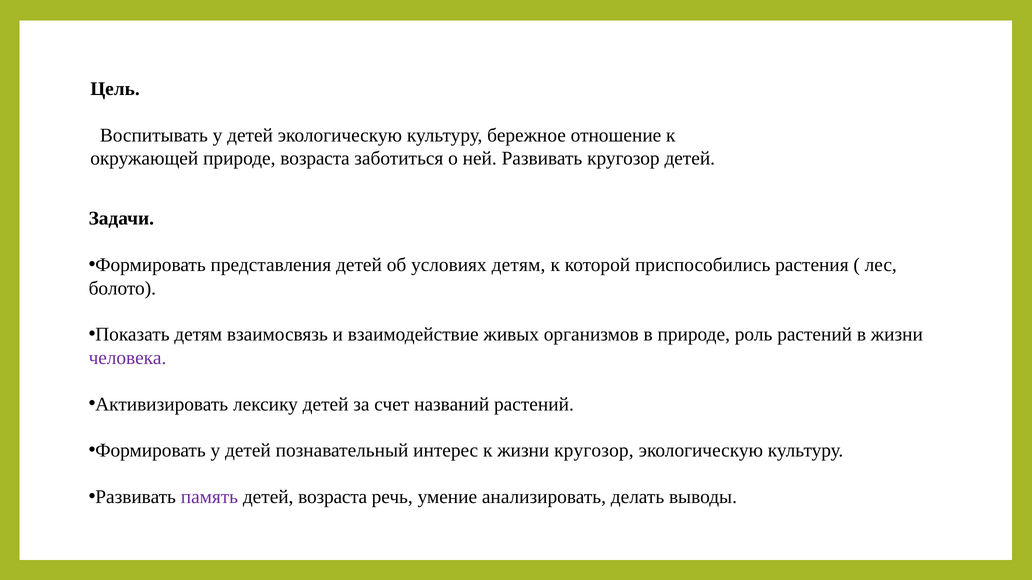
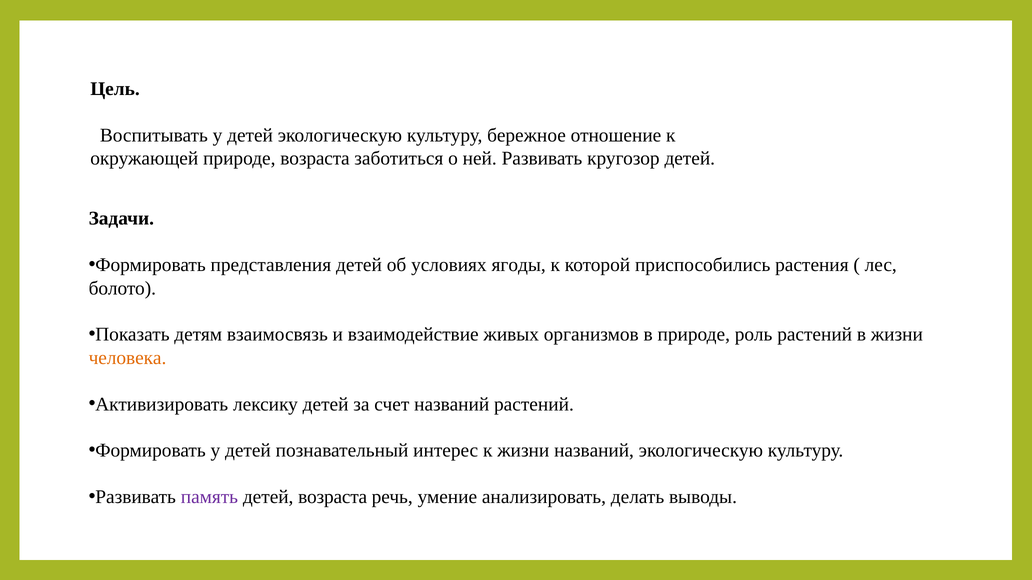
условиях детям: детям -> ягоды
человека colour: purple -> orange
жизни кругозор: кругозор -> названий
